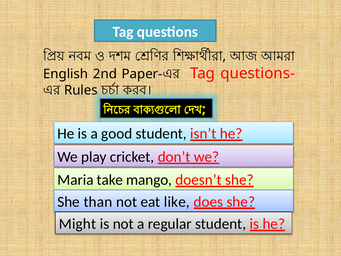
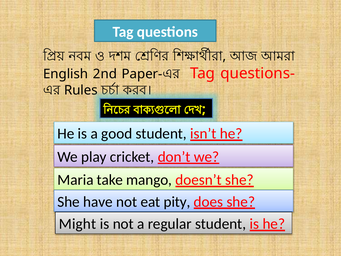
than: than -> have
like: like -> pity
